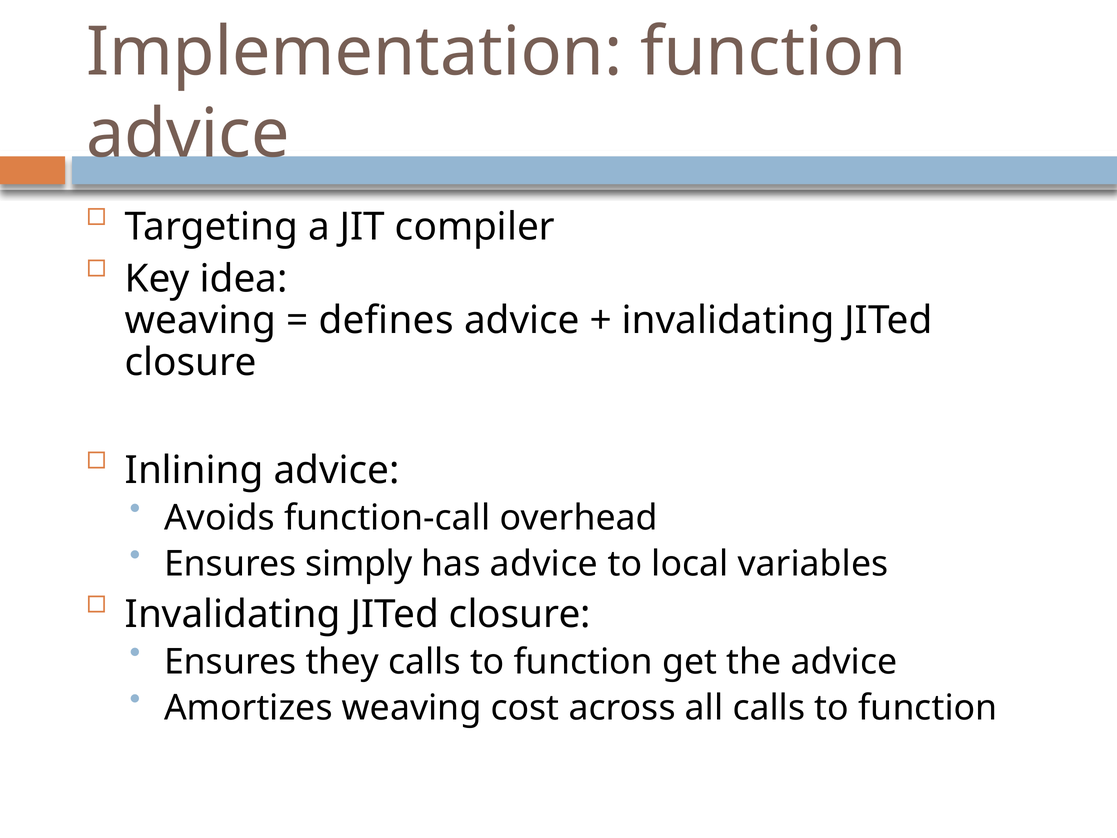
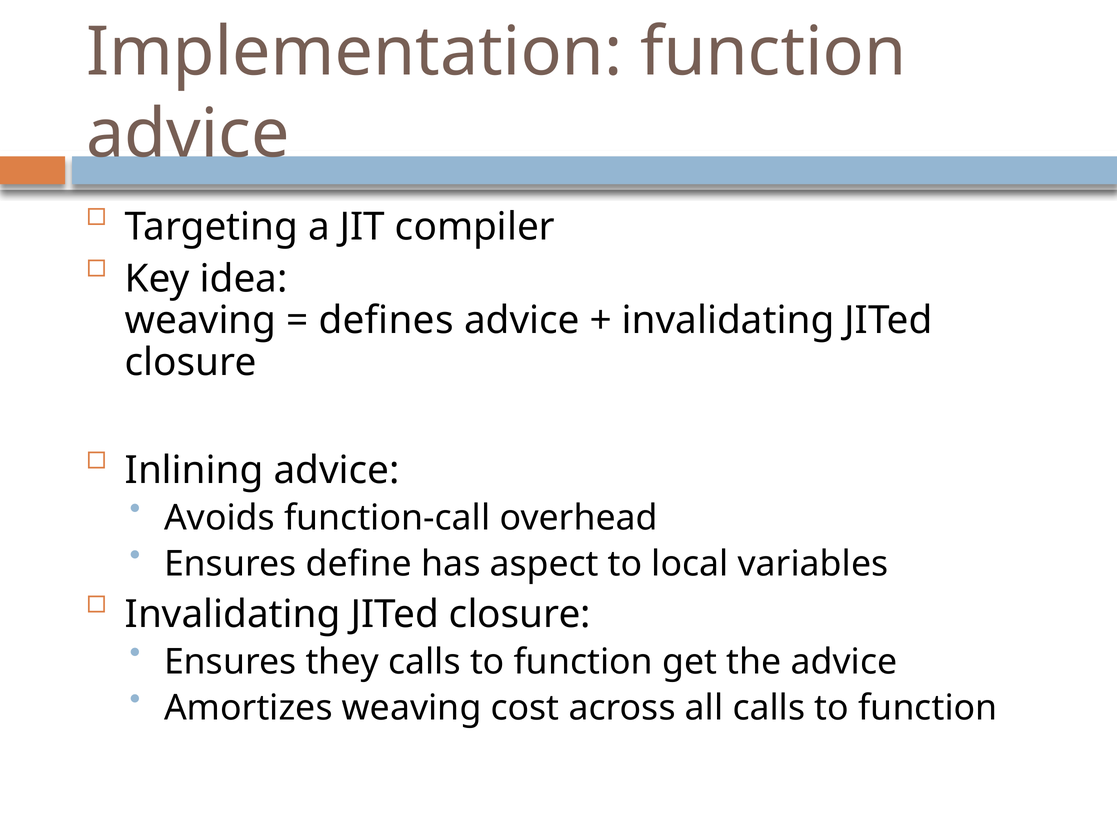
simply: simply -> define
has advice: advice -> aspect
